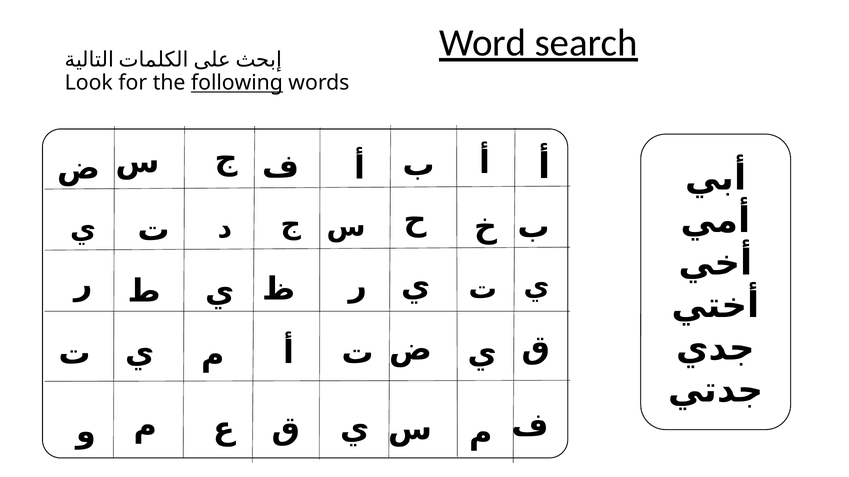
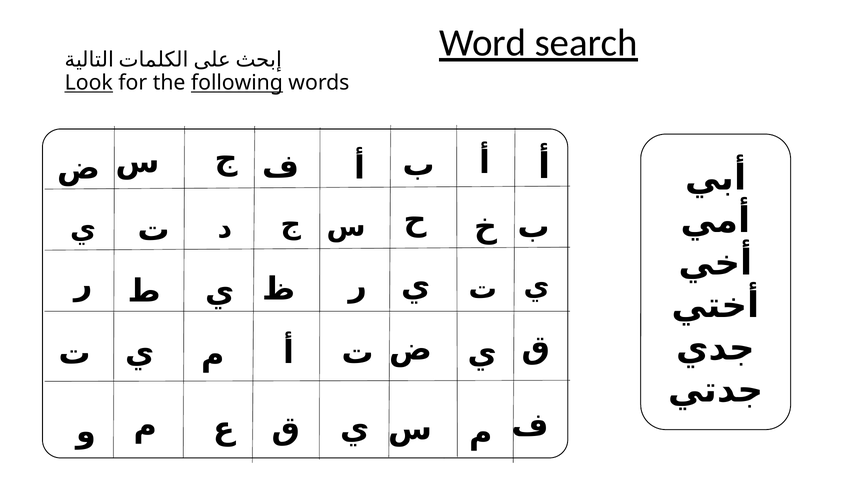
Look underline: none -> present
